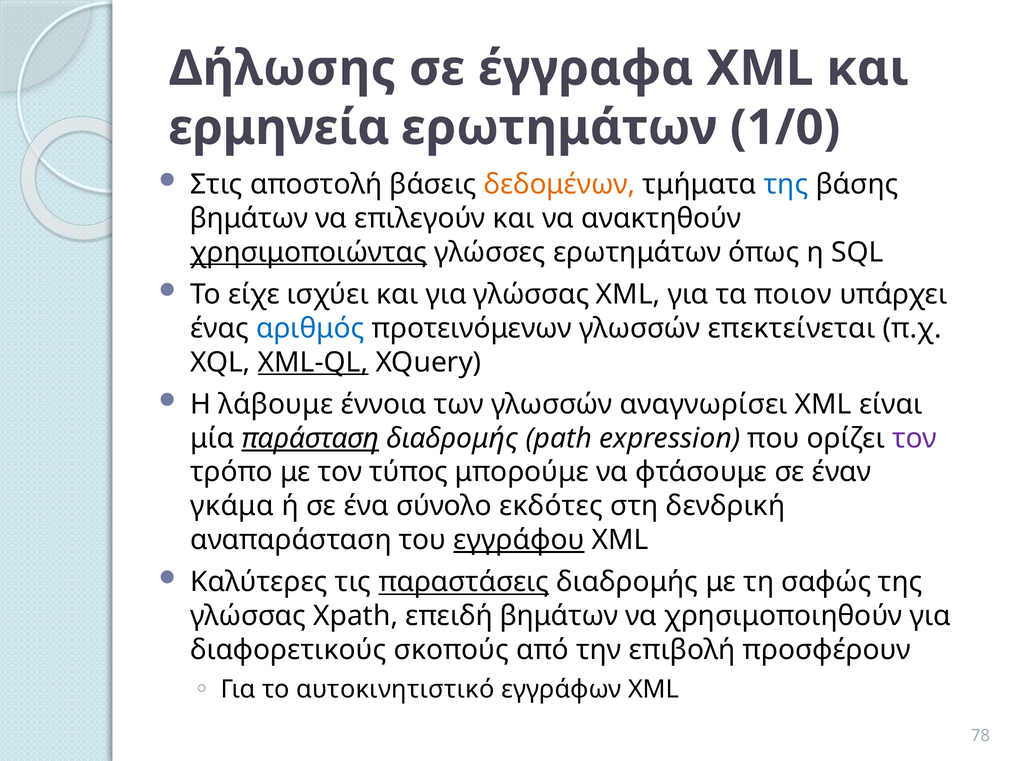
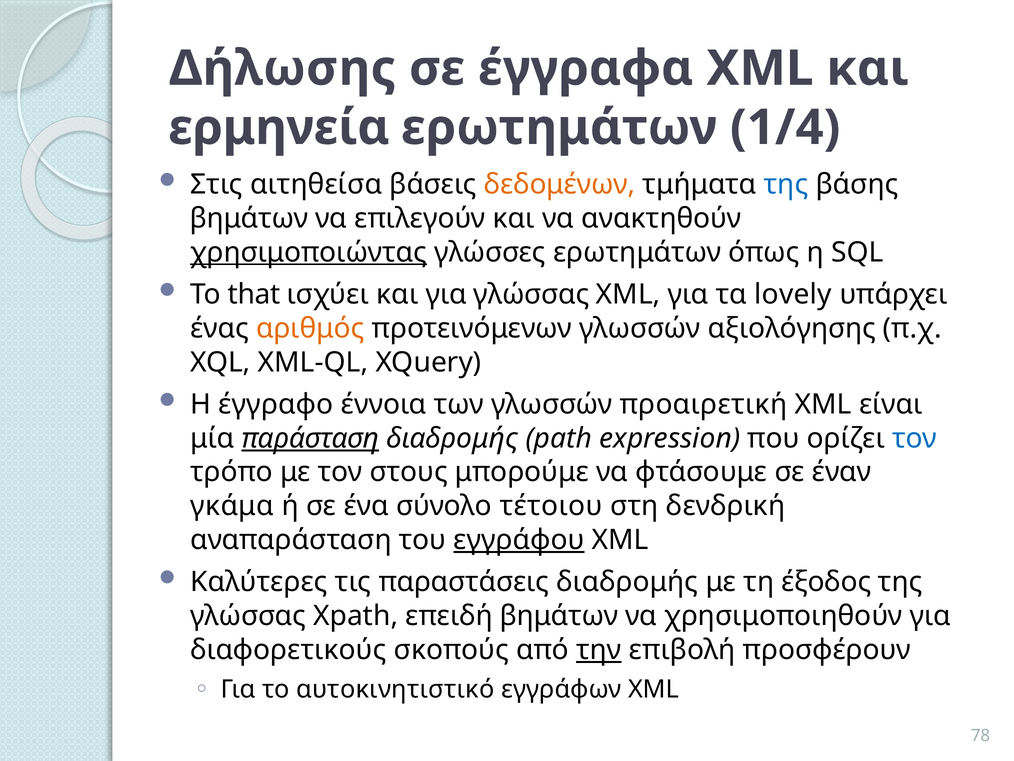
1/0: 1/0 -> 1/4
αποστολή: αποστολή -> αιτηθείσα
είχε: είχε -> that
ποιον: ποιον -> lovely
αριθμός colour: blue -> orange
επεκτείνεται: επεκτείνεται -> αξιολόγησης
XML-QL underline: present -> none
λάβουμε: λάβουμε -> έγγραφο
αναγνωρίσει: αναγνωρίσει -> προαιρετική
τον at (915, 438) colour: purple -> blue
τύπος: τύπος -> στους
εκδότες: εκδότες -> τέτοιου
παραστάσεις underline: present -> none
σαφώς: σαφώς -> έξοδος
την underline: none -> present
